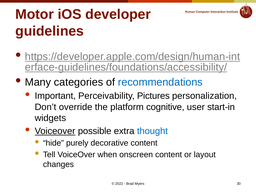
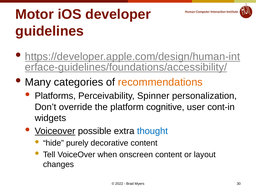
recommendations colour: blue -> orange
Important: Important -> Platforms
Pictures: Pictures -> Spinner
start-in: start-in -> cont-in
